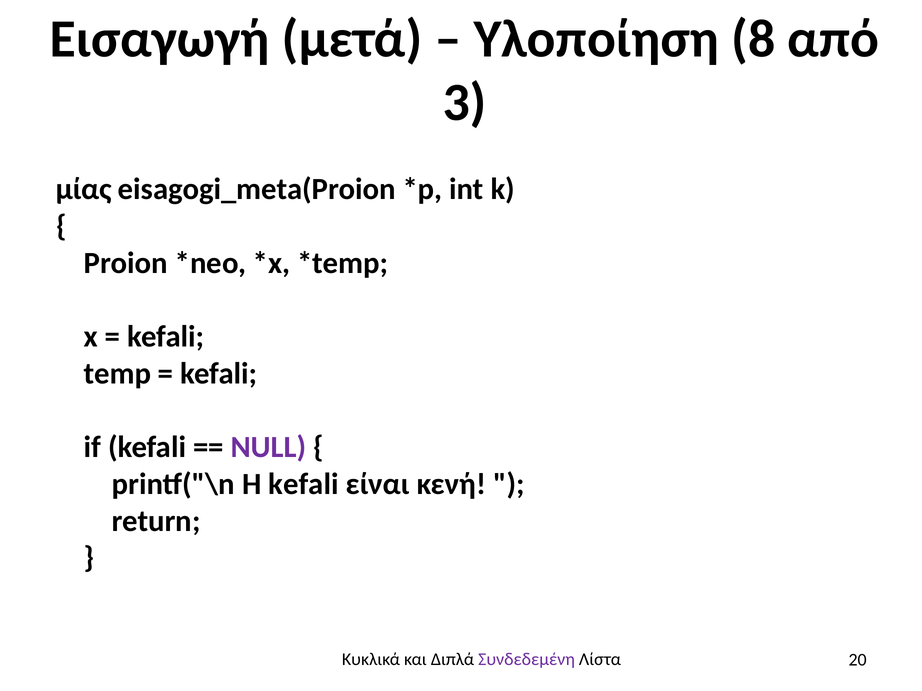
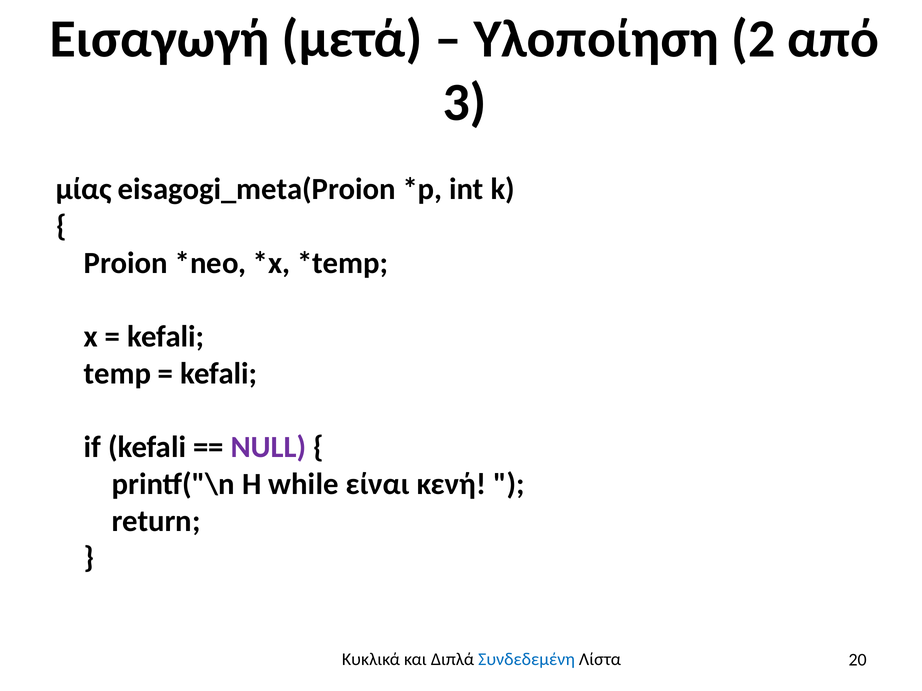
8: 8 -> 2
Η kefali: kefali -> while
Συνδεδεμένη colour: purple -> blue
